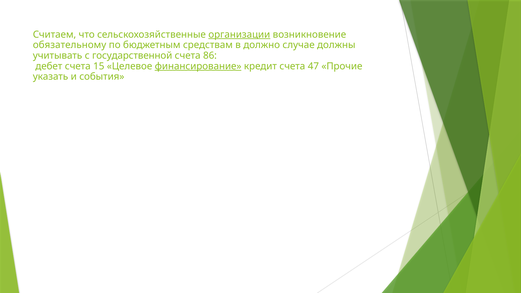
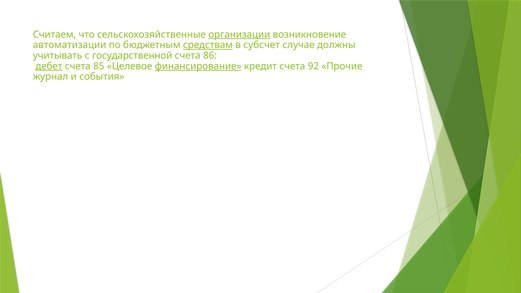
обязательному: обязательному -> автоматизации
средствам underline: none -> present
должно: должно -> субсчет
дебет underline: none -> present
15: 15 -> 85
47: 47 -> 92
указать: указать -> журнал
